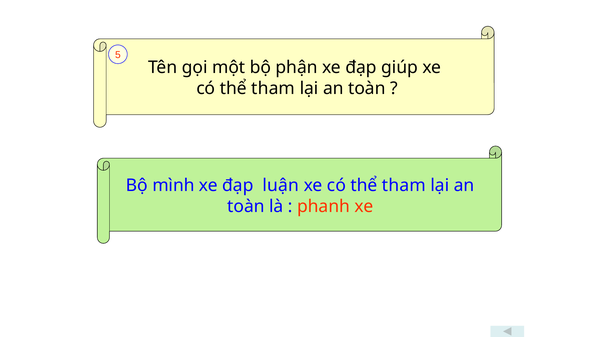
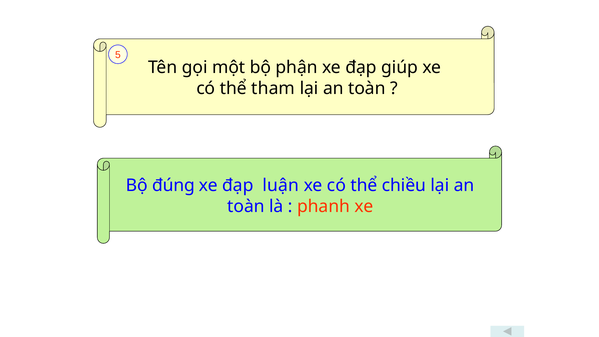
mình: mình -> đúng
tham at (404, 185): tham -> chiều
